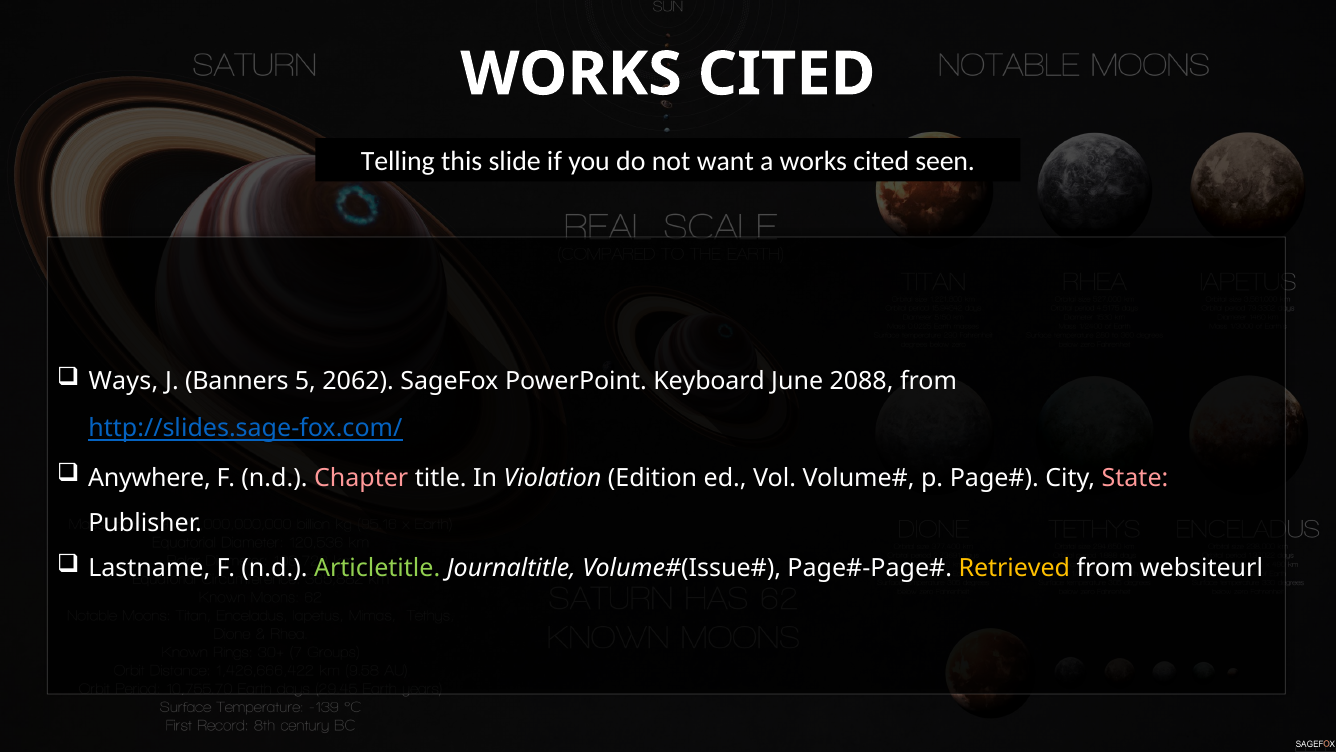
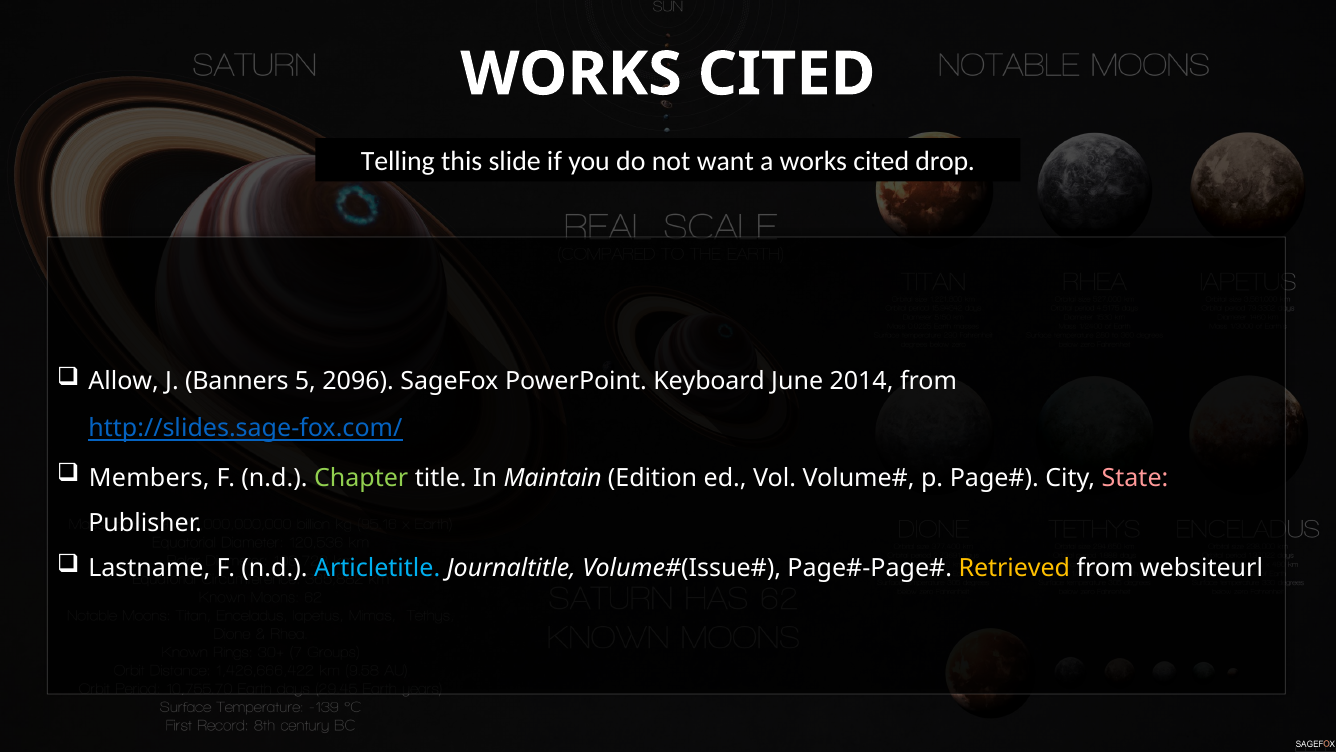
seen: seen -> drop
Ways: Ways -> Allow
2062: 2062 -> 2096
2088: 2088 -> 2014
Anywhere: Anywhere -> Members
Chapter colour: pink -> light green
Violation: Violation -> Maintain
Articletitle colour: light green -> light blue
